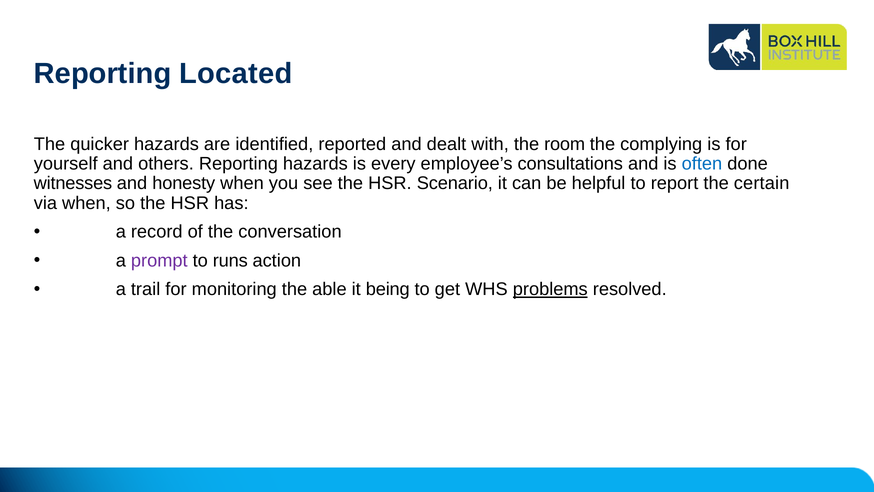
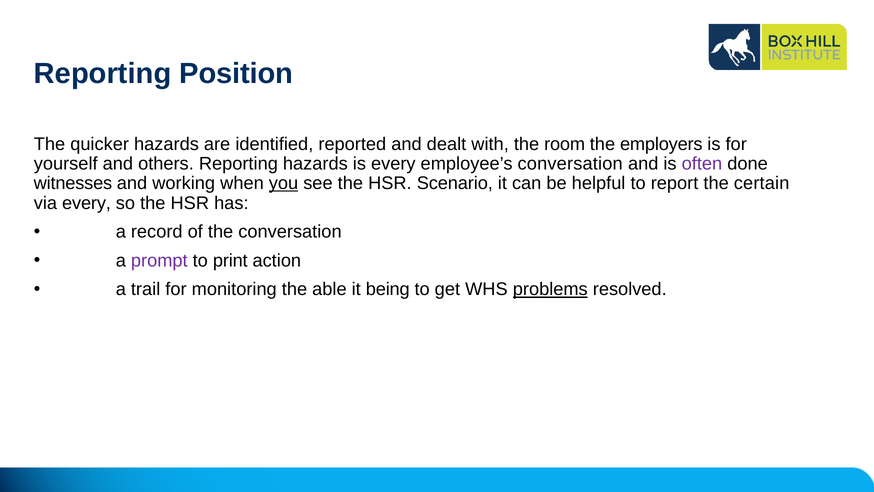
Located: Located -> Position
complying: complying -> employers
employee’s consultations: consultations -> conversation
often colour: blue -> purple
honesty: honesty -> working
you underline: none -> present
via when: when -> every
runs: runs -> print
